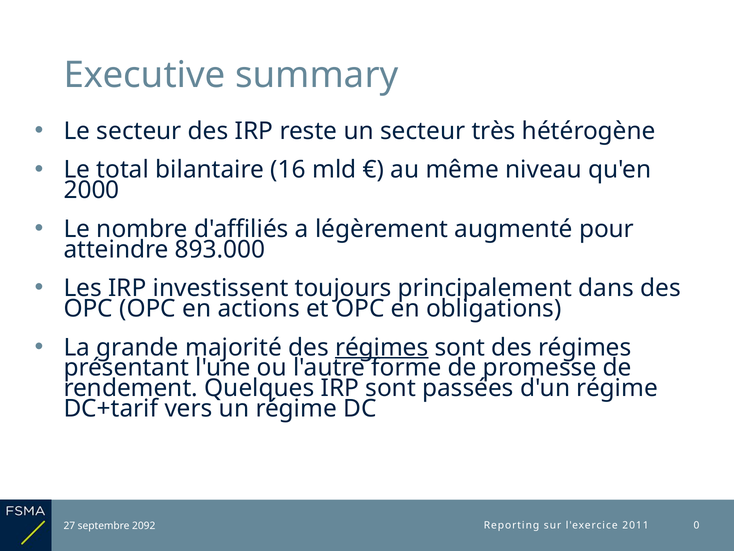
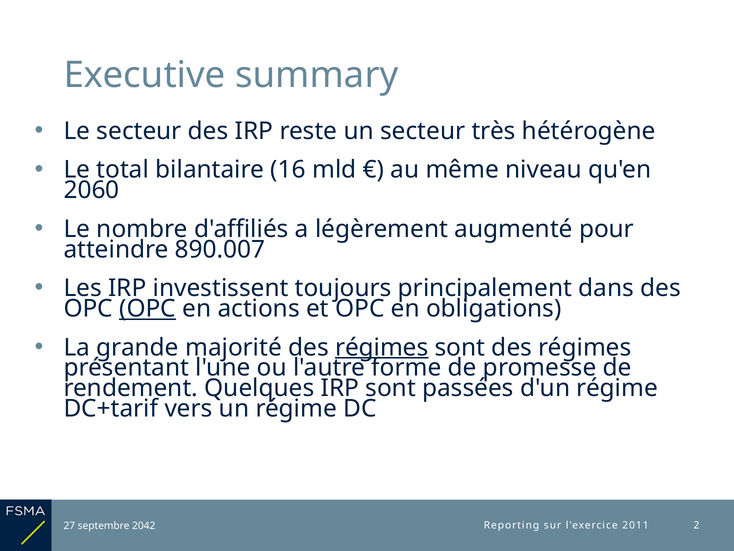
2000: 2000 -> 2060
893.000: 893.000 -> 890.007
OPC at (148, 308) underline: none -> present
0: 0 -> 2
2092: 2092 -> 2042
